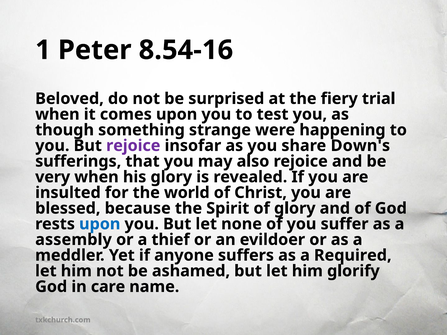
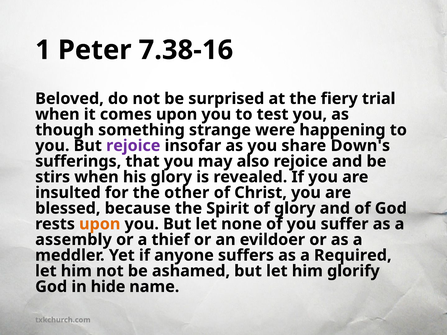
8.54-16: 8.54-16 -> 7.38-16
very: very -> stirs
world: world -> other
upon at (100, 224) colour: blue -> orange
care: care -> hide
